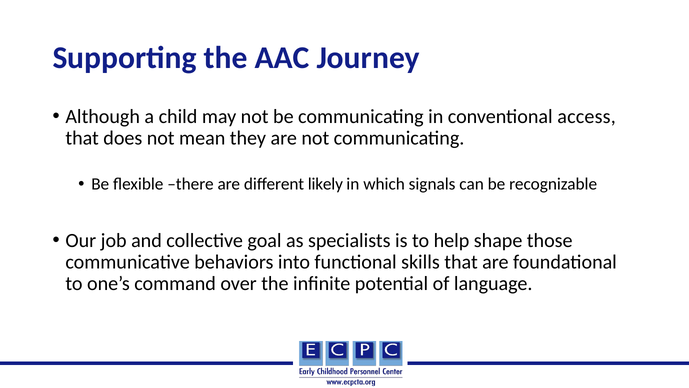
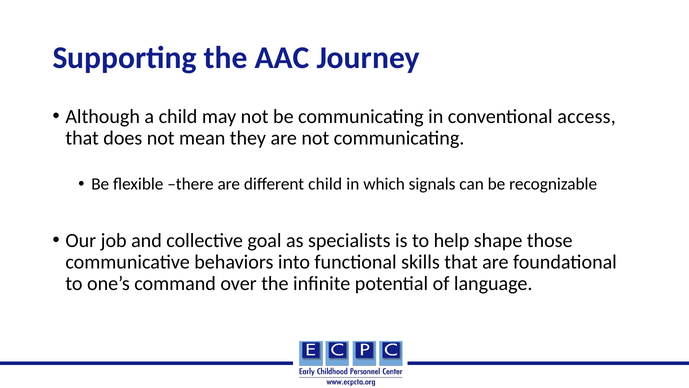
different likely: likely -> child
